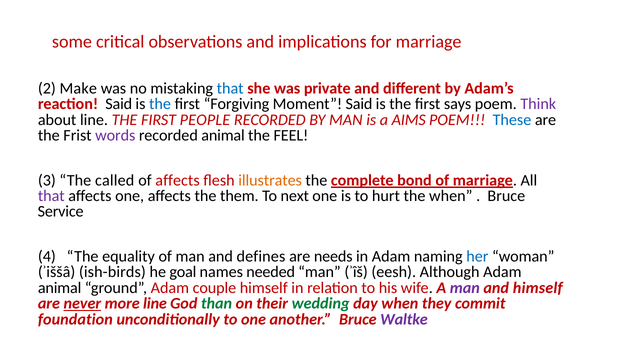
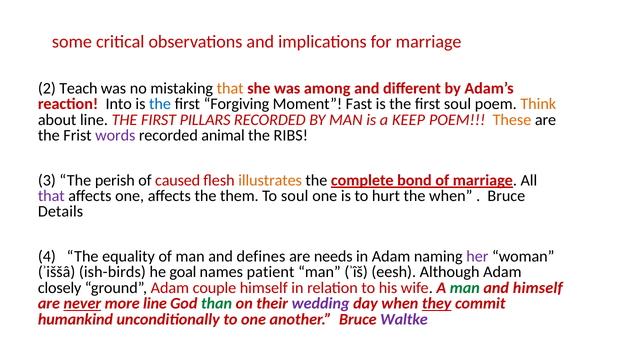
Make: Make -> Teach
that at (230, 88) colour: blue -> orange
private: private -> among
reaction Said: Said -> Into
Moment Said: Said -> Fast
first says: says -> soul
Think colour: purple -> orange
PEOPLE: PEOPLE -> PILLARS
AIMS: AIMS -> KEEP
These colour: blue -> orange
FEEL: FEEL -> RIBS
called: called -> perish
of affects: affects -> caused
To next: next -> soul
Service: Service -> Details
her colour: blue -> purple
needed: needed -> patient
animal at (60, 288): animal -> closely
man at (465, 288) colour: purple -> green
wedding colour: green -> purple
they underline: none -> present
foundation: foundation -> humankind
